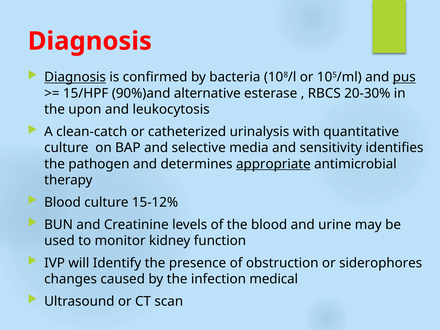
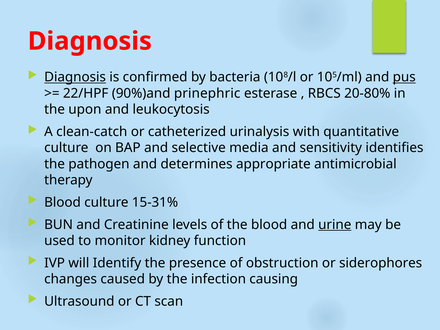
15/HPF: 15/HPF -> 22/HPF
alternative: alternative -> prinephric
20-30%: 20-30% -> 20-80%
appropriate underline: present -> none
15-12%: 15-12% -> 15-31%
urine underline: none -> present
medical: medical -> causing
